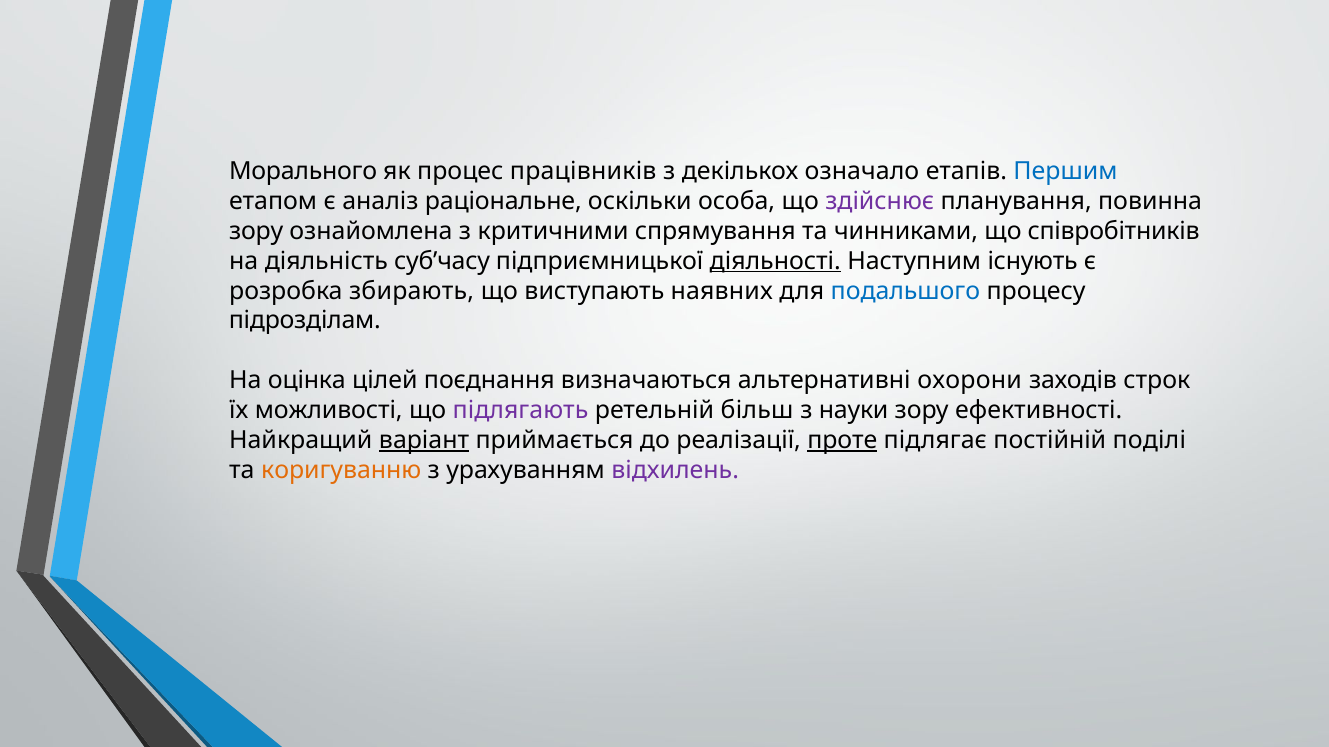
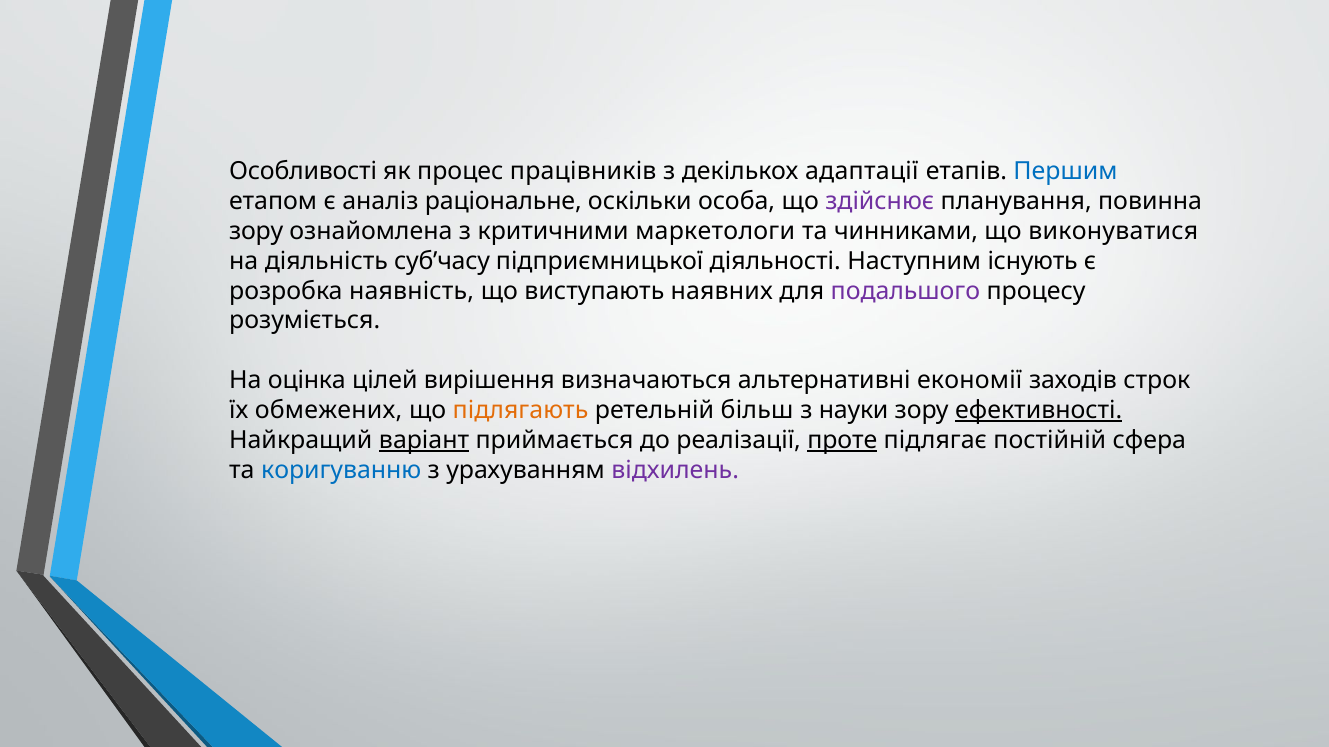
Морального: Морального -> Особливості
означало: означало -> адаптації
спрямування: спрямування -> маркетологи
співробітників: співробітників -> виконуватися
діяльності underline: present -> none
збирають: збирають -> наявність
подальшого colour: blue -> purple
підрозділам: підрозділам -> розуміється
поєднання: поєднання -> вирішення
охорони: охорони -> економії
можливості: можливості -> обмежених
підлягають colour: purple -> orange
ефективності underline: none -> present
поділі: поділі -> сфера
коригуванню colour: orange -> blue
